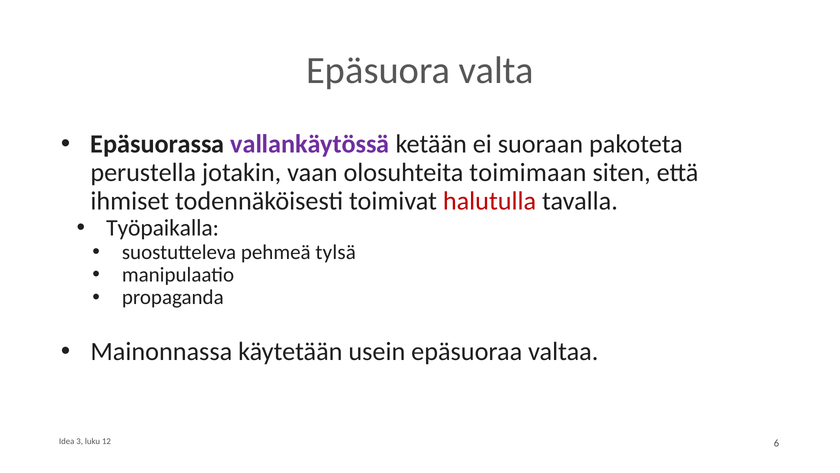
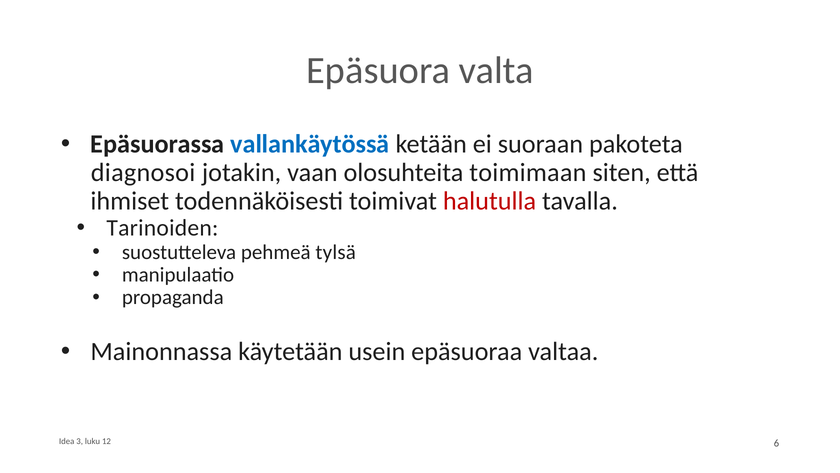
vallankäytössä colour: purple -> blue
perustella: perustella -> diagnosoi
Työpaikalla: Työpaikalla -> Tarinoiden
